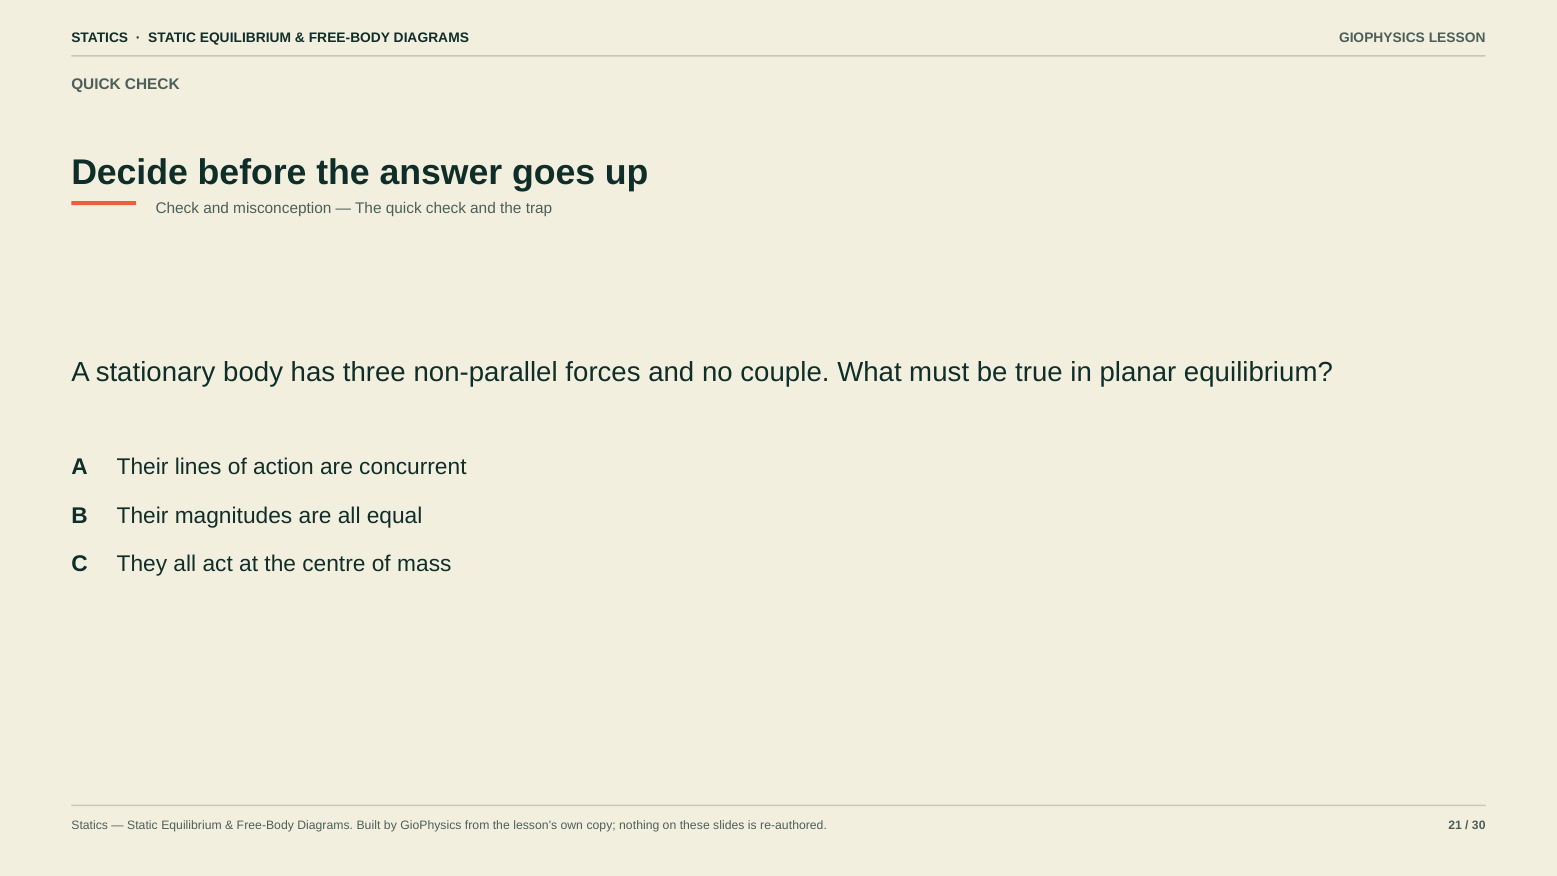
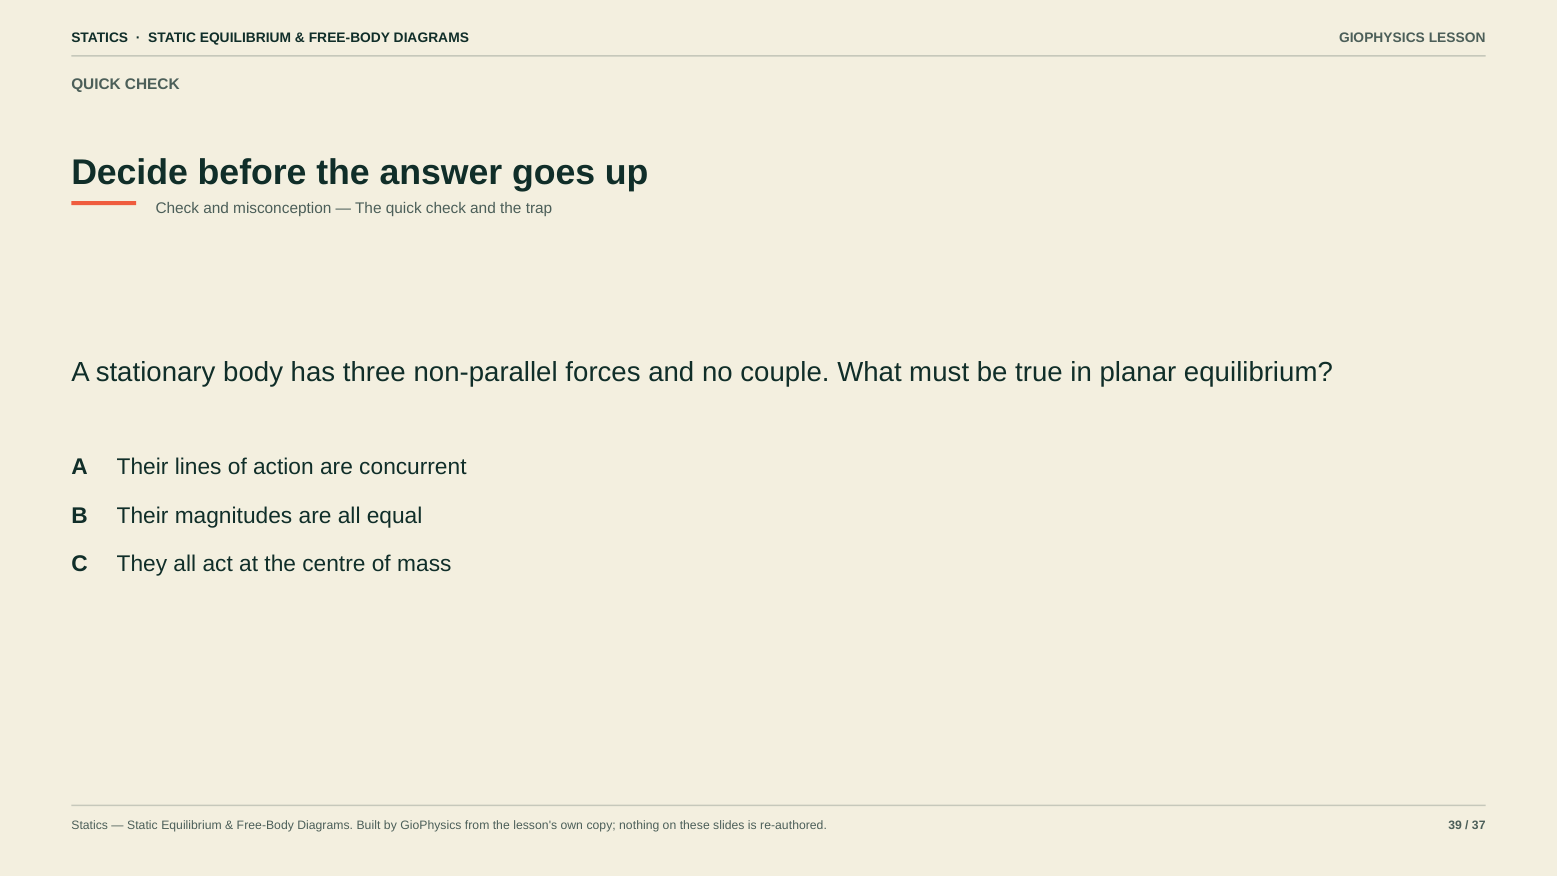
21: 21 -> 39
30: 30 -> 37
